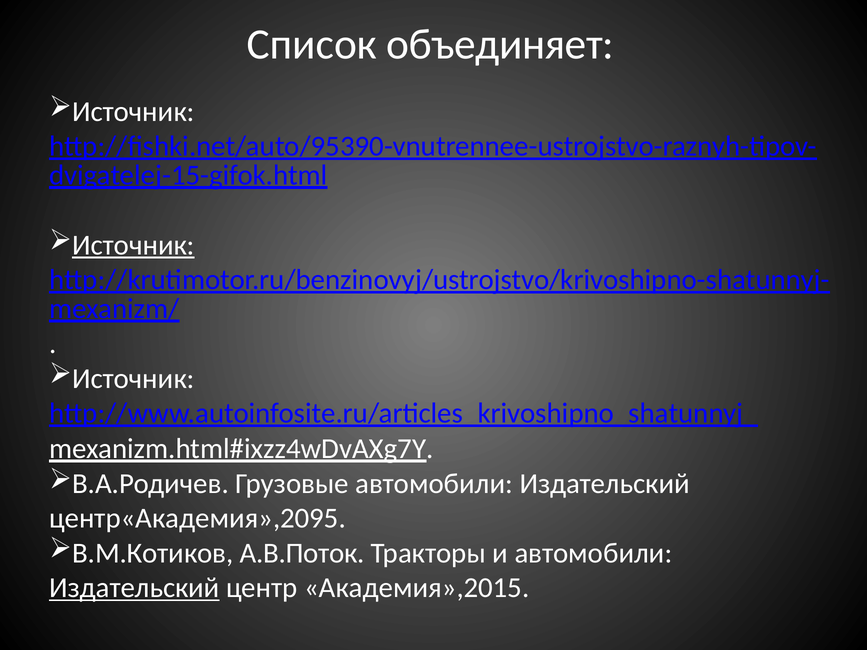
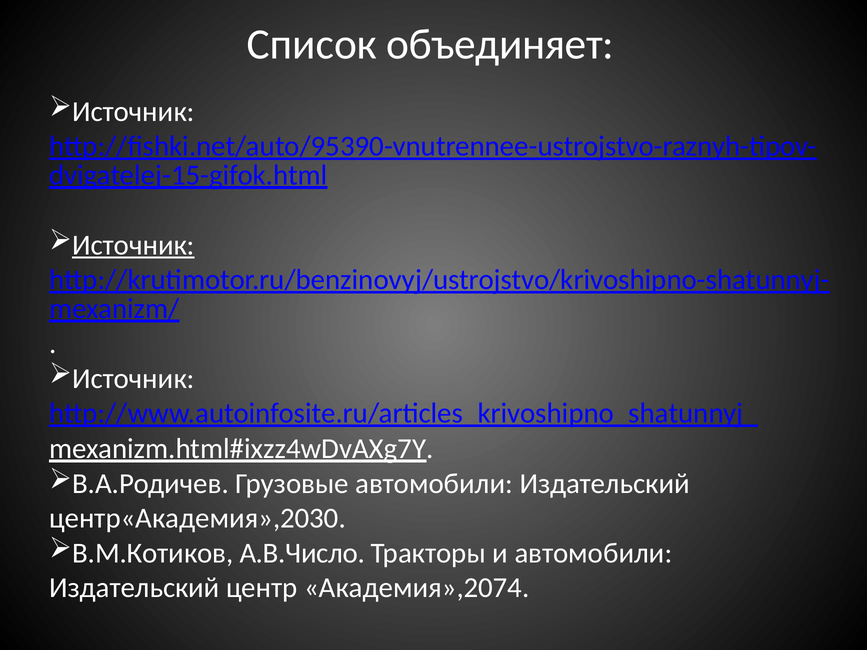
центр«Академия»,2095: центр«Академия»,2095 -> центр«Академия»,2030
А.В.Поток: А.В.Поток -> А.В.Число
Издательский at (134, 588) underline: present -> none
Академия»,2015: Академия»,2015 -> Академия»,2074
